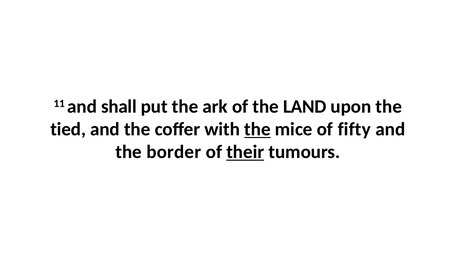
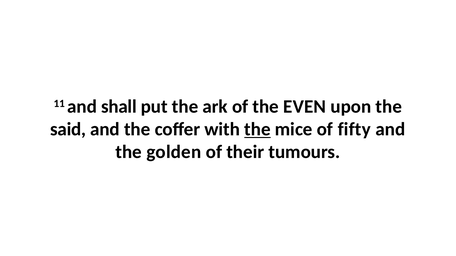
LAND: LAND -> EVEN
tied: tied -> said
border: border -> golden
their underline: present -> none
